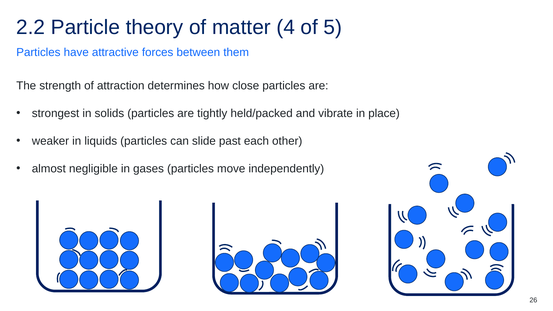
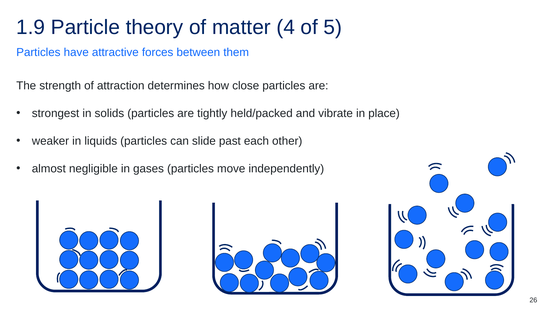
2.2: 2.2 -> 1.9
